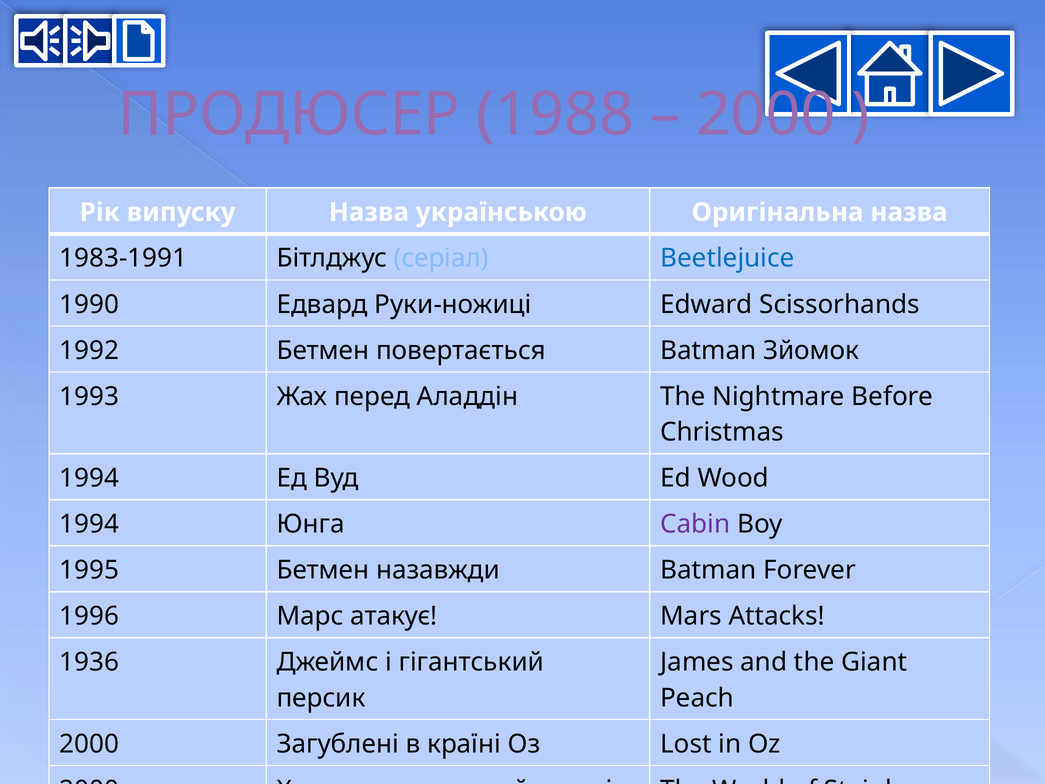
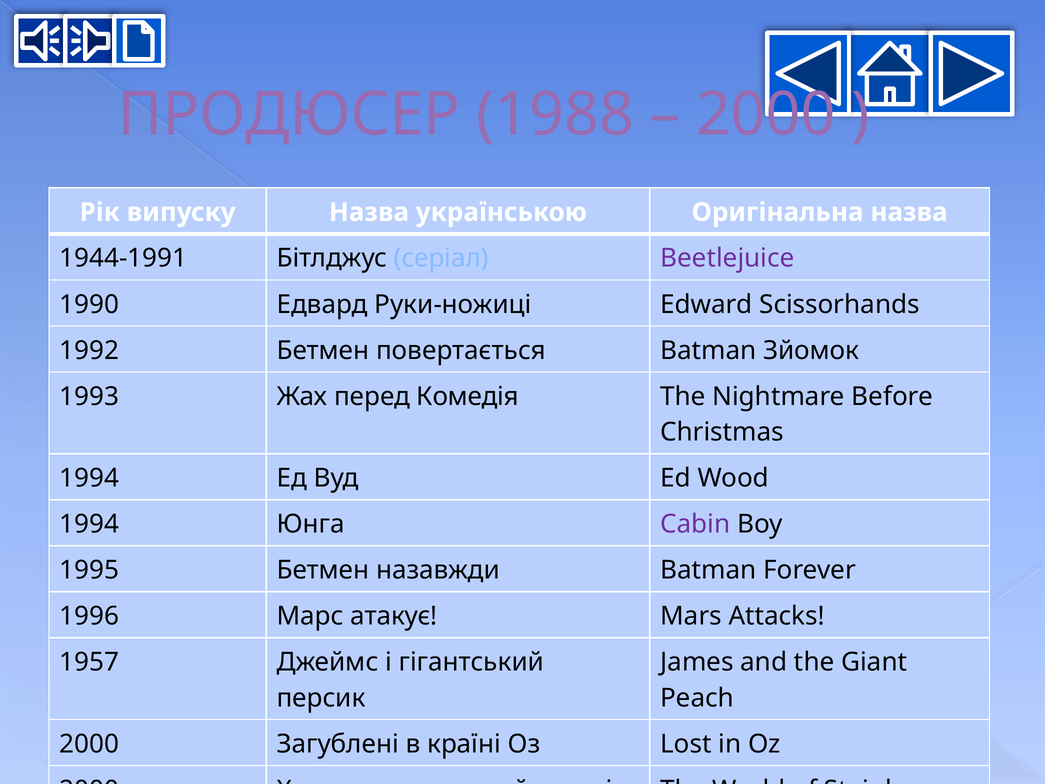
1983-1991: 1983-1991 -> 1944-1991
Beetlejuice colour: blue -> purple
Аладдін: Аладдін -> Комедія
1936: 1936 -> 1957
